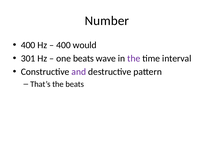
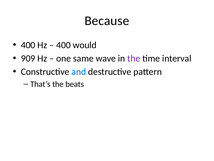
Number: Number -> Because
301: 301 -> 909
one beats: beats -> same
and colour: purple -> blue
